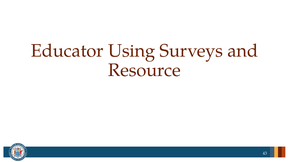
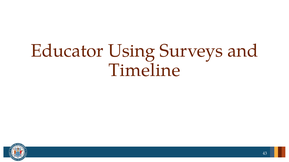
Resource: Resource -> Timeline
